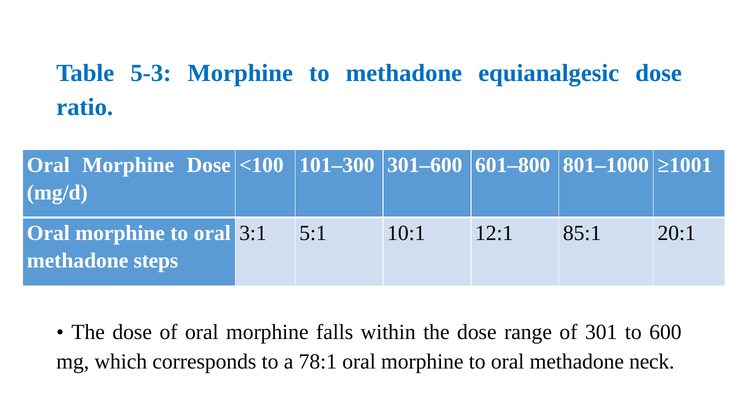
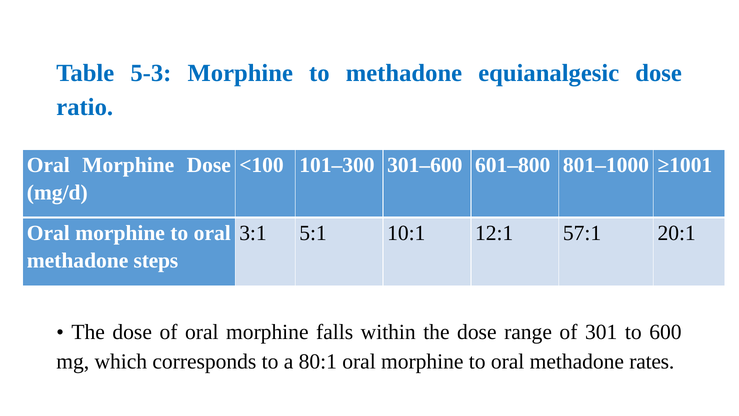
85:1: 85:1 -> 57:1
78:1: 78:1 -> 80:1
neck: neck -> rates
